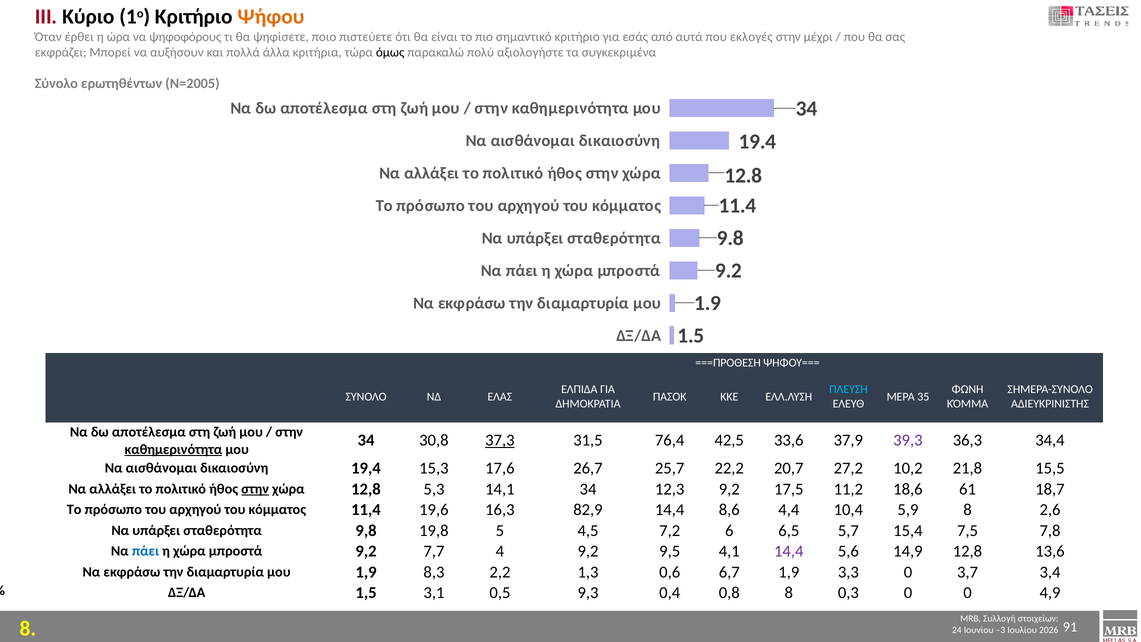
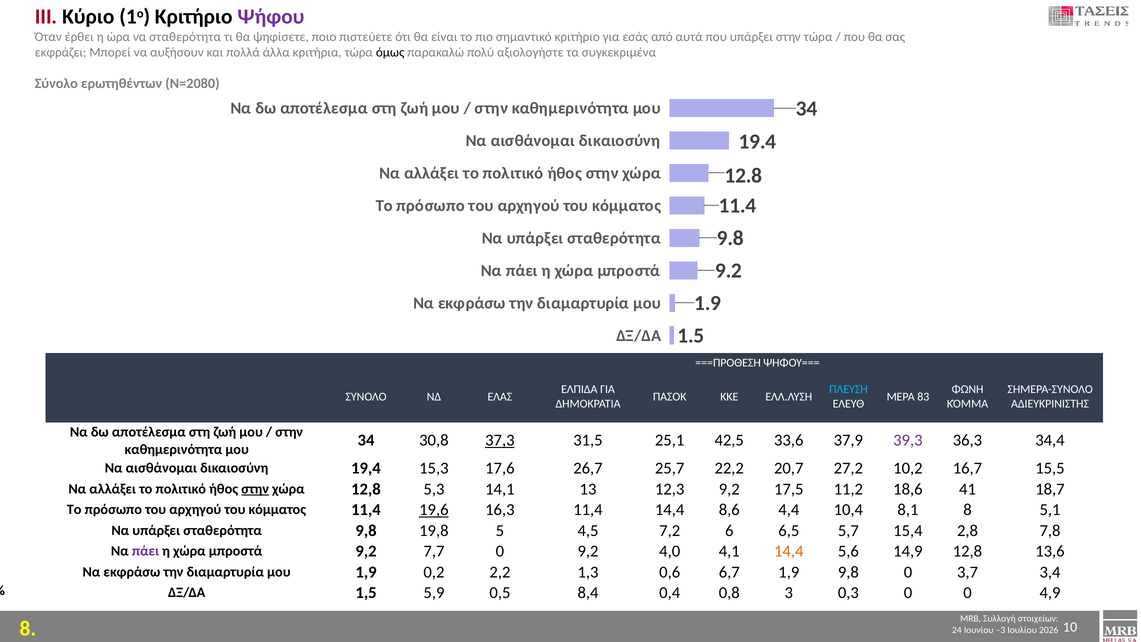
Ψήφου colour: orange -> purple
να ψηφοφόρους: ψηφοφόρους -> σταθερότητα
που εκλογές: εκλογές -> υπάρξει
στην μέχρι: μέχρι -> τώρα
Ν=2005: Ν=2005 -> Ν=2080
35: 35 -> 83
76,4: 76,4 -> 25,1
καθημερινότητα at (173, 449) underline: present -> none
21,8: 21,8 -> 16,7
14,1 34: 34 -> 13
61: 61 -> 41
19,6 underline: none -> present
16,3 82,9: 82,9 -> 11,4
5,9: 5,9 -> 8,1
2,6: 2,6 -> 5,1
7,5: 7,5 -> 2,8
πάει at (145, 551) colour: blue -> purple
7,7 4: 4 -> 0
9,5: 9,5 -> 4,0
14,4 at (789, 551) colour: purple -> orange
8,3: 8,3 -> 0,2
1,9 3,3: 3,3 -> 9,8
3,1: 3,1 -> 5,9
9,3: 9,3 -> 8,4
0,8 8: 8 -> 3
91: 91 -> 10
